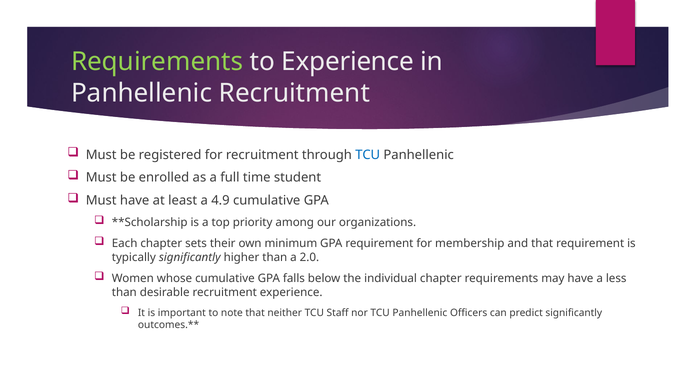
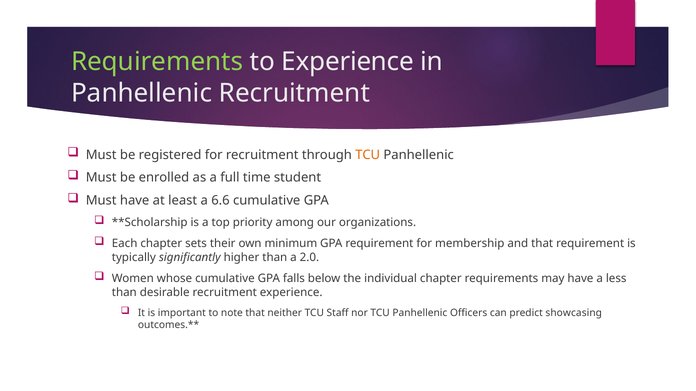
TCU at (368, 155) colour: blue -> orange
4.9: 4.9 -> 6.6
predict significantly: significantly -> showcasing
